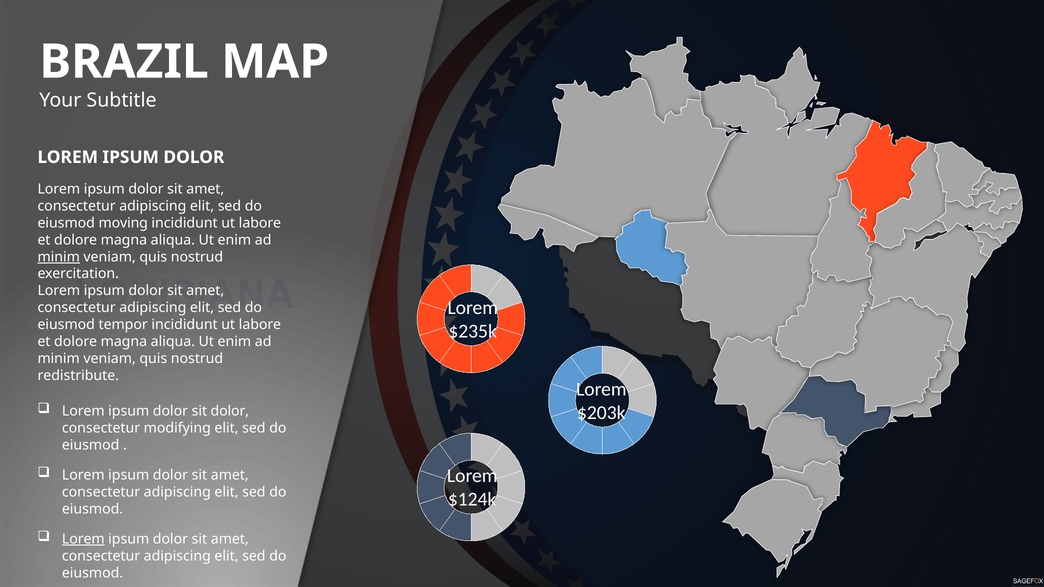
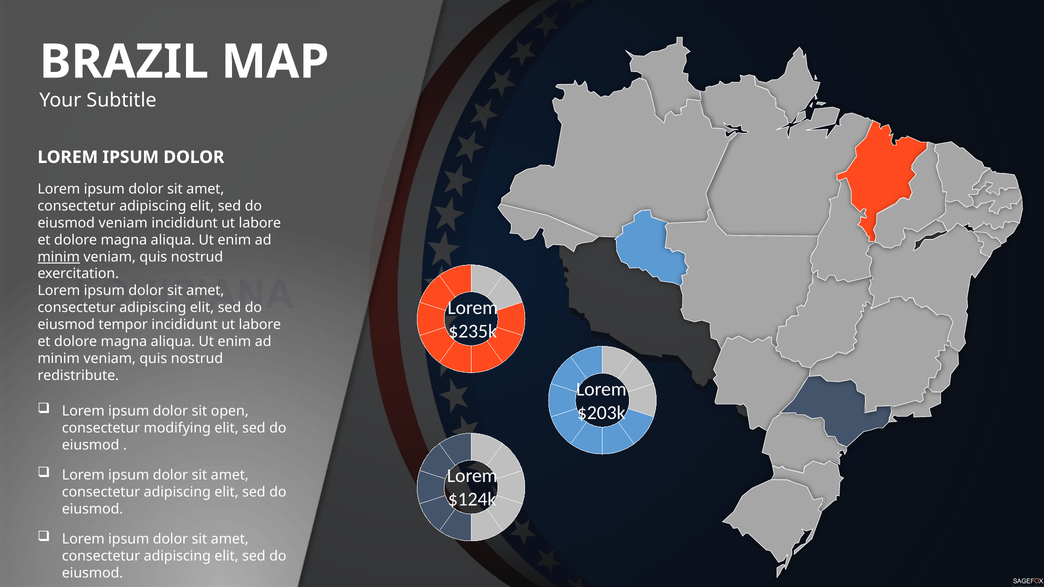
eiusmod moving: moving -> veniam
sit dolor: dolor -> open
Lorem at (83, 539) underline: present -> none
